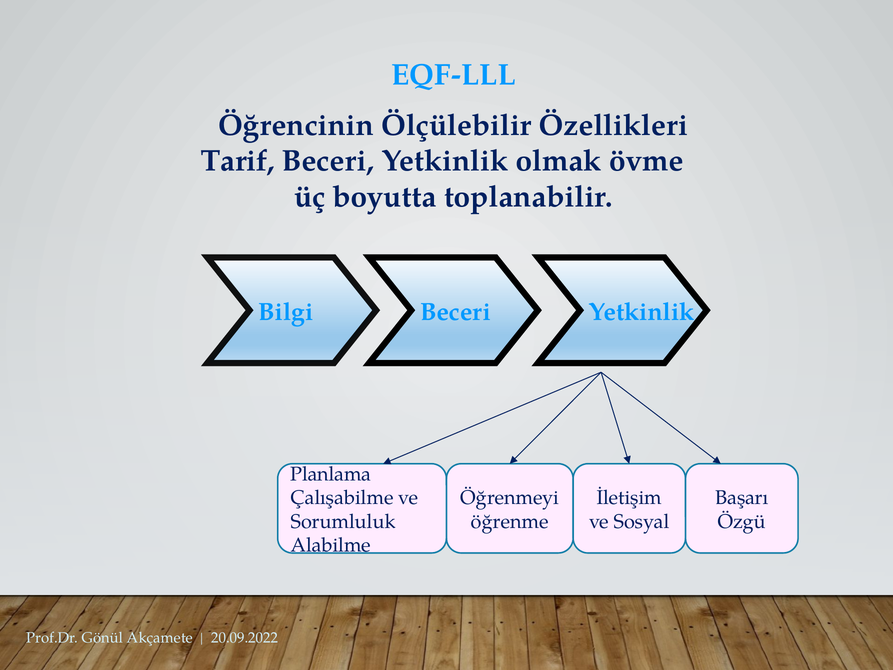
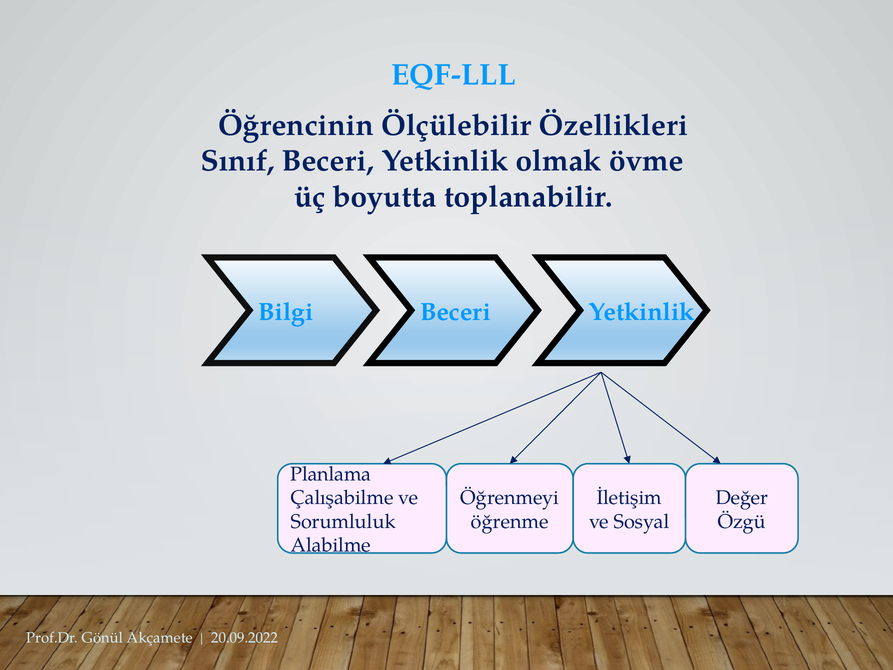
Tarif: Tarif -> Sınıf
Başarı: Başarı -> Değer
